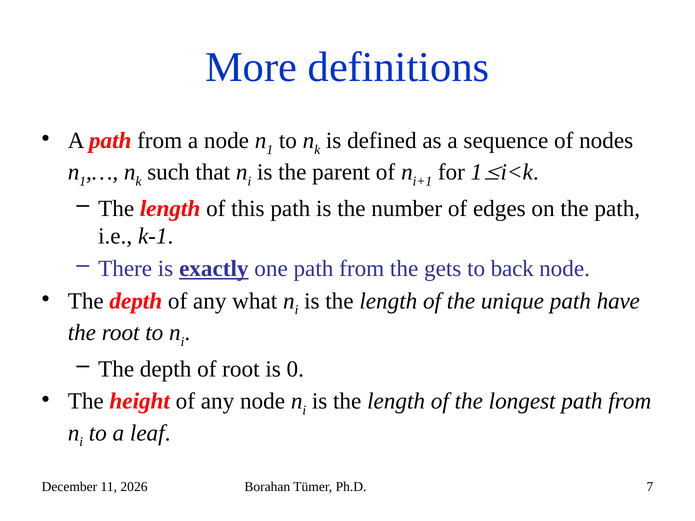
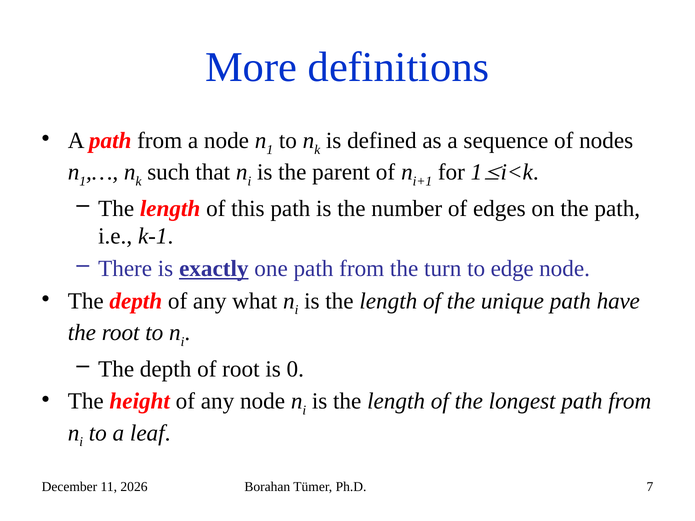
gets: gets -> turn
back: back -> edge
